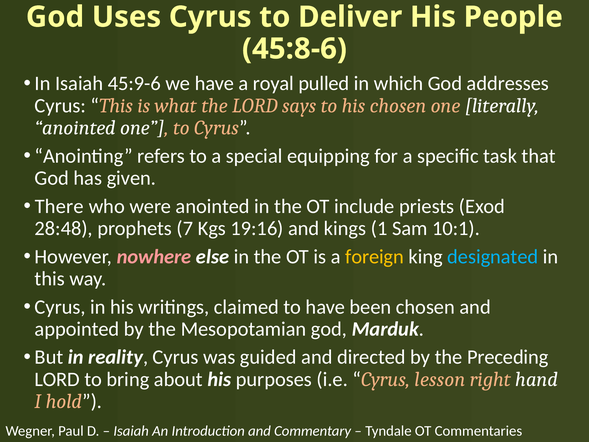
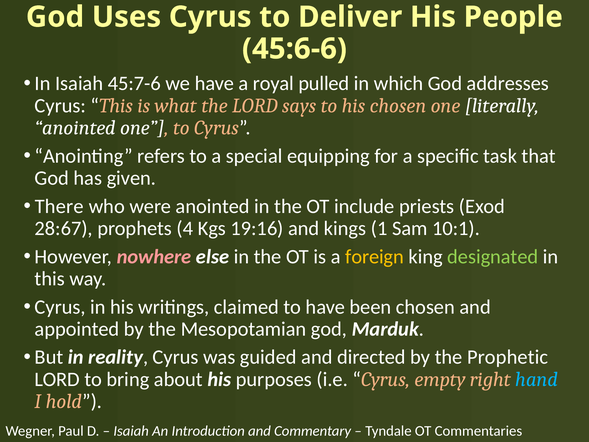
45:8-6: 45:8-6 -> 45:6-6
45:9-6: 45:9-6 -> 45:7-6
28:48: 28:48 -> 28:67
7: 7 -> 4
designated colour: light blue -> light green
Preceding: Preceding -> Prophetic
lesson: lesson -> empty
hand colour: white -> light blue
